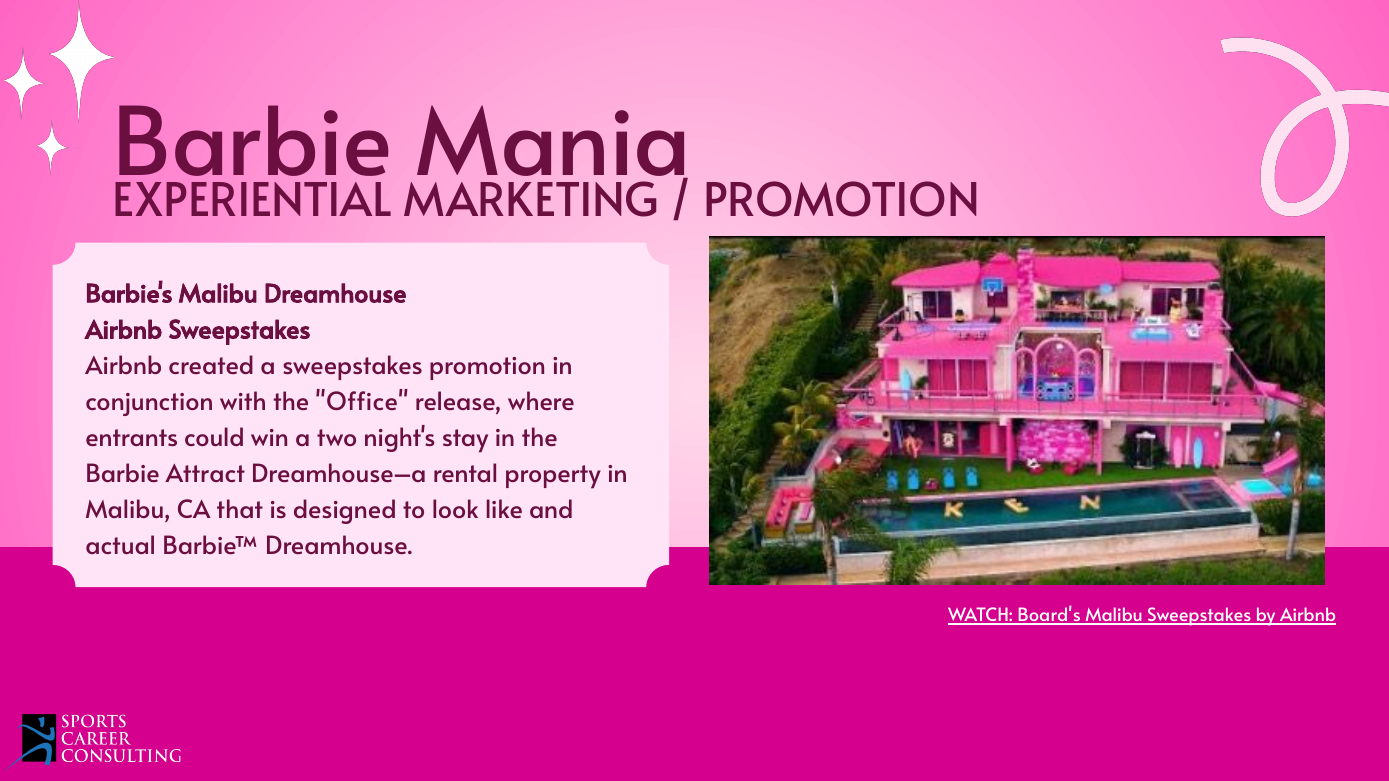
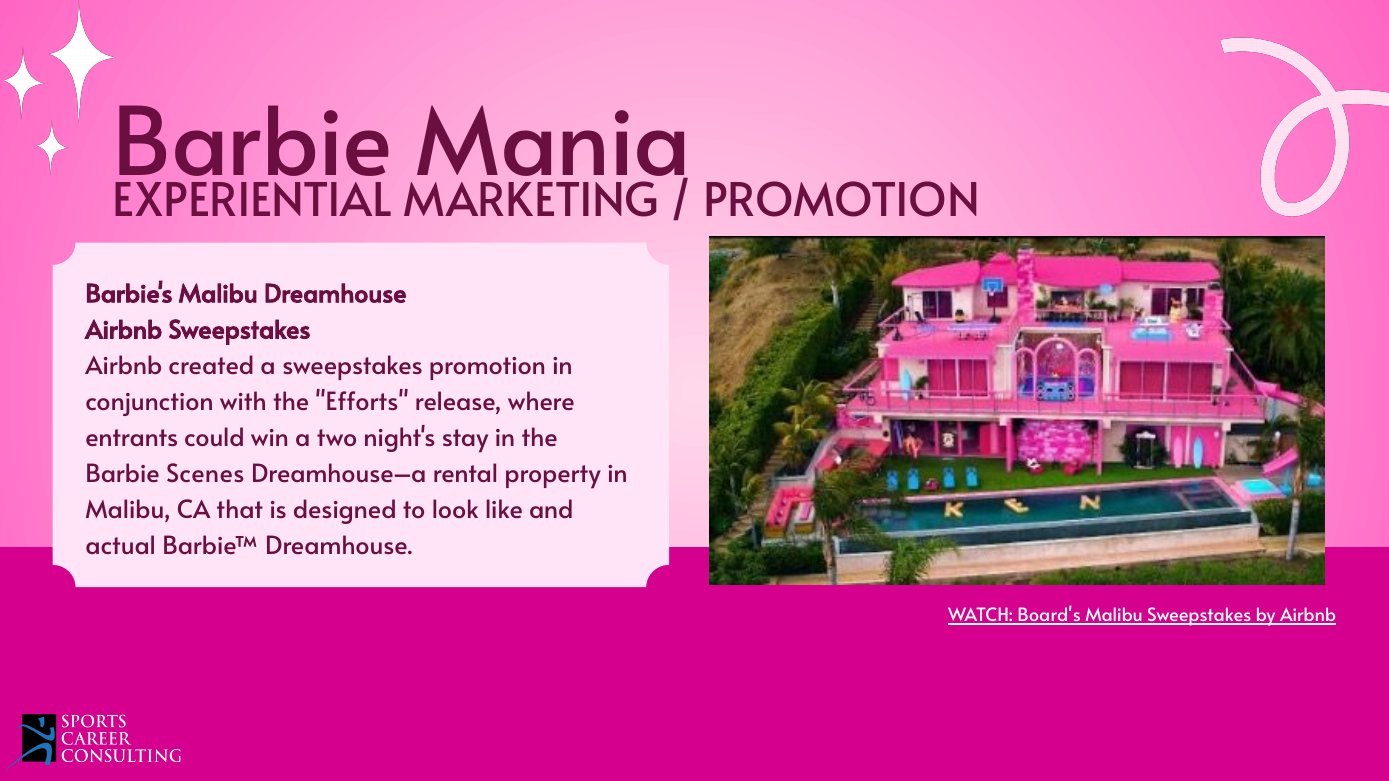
Office: Office -> Efforts
Attract: Attract -> Scenes
